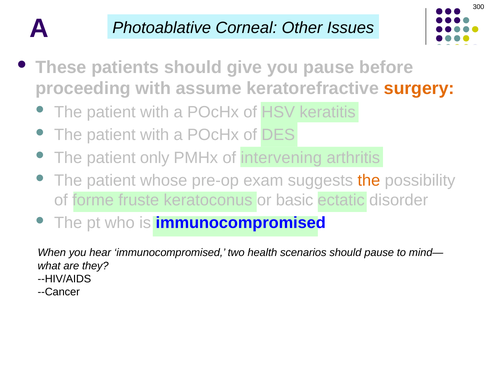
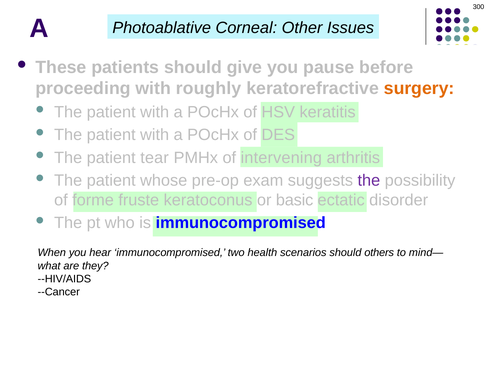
assume: assume -> roughly
only: only -> tear
the at (369, 180) colour: orange -> purple
should pause: pause -> others
